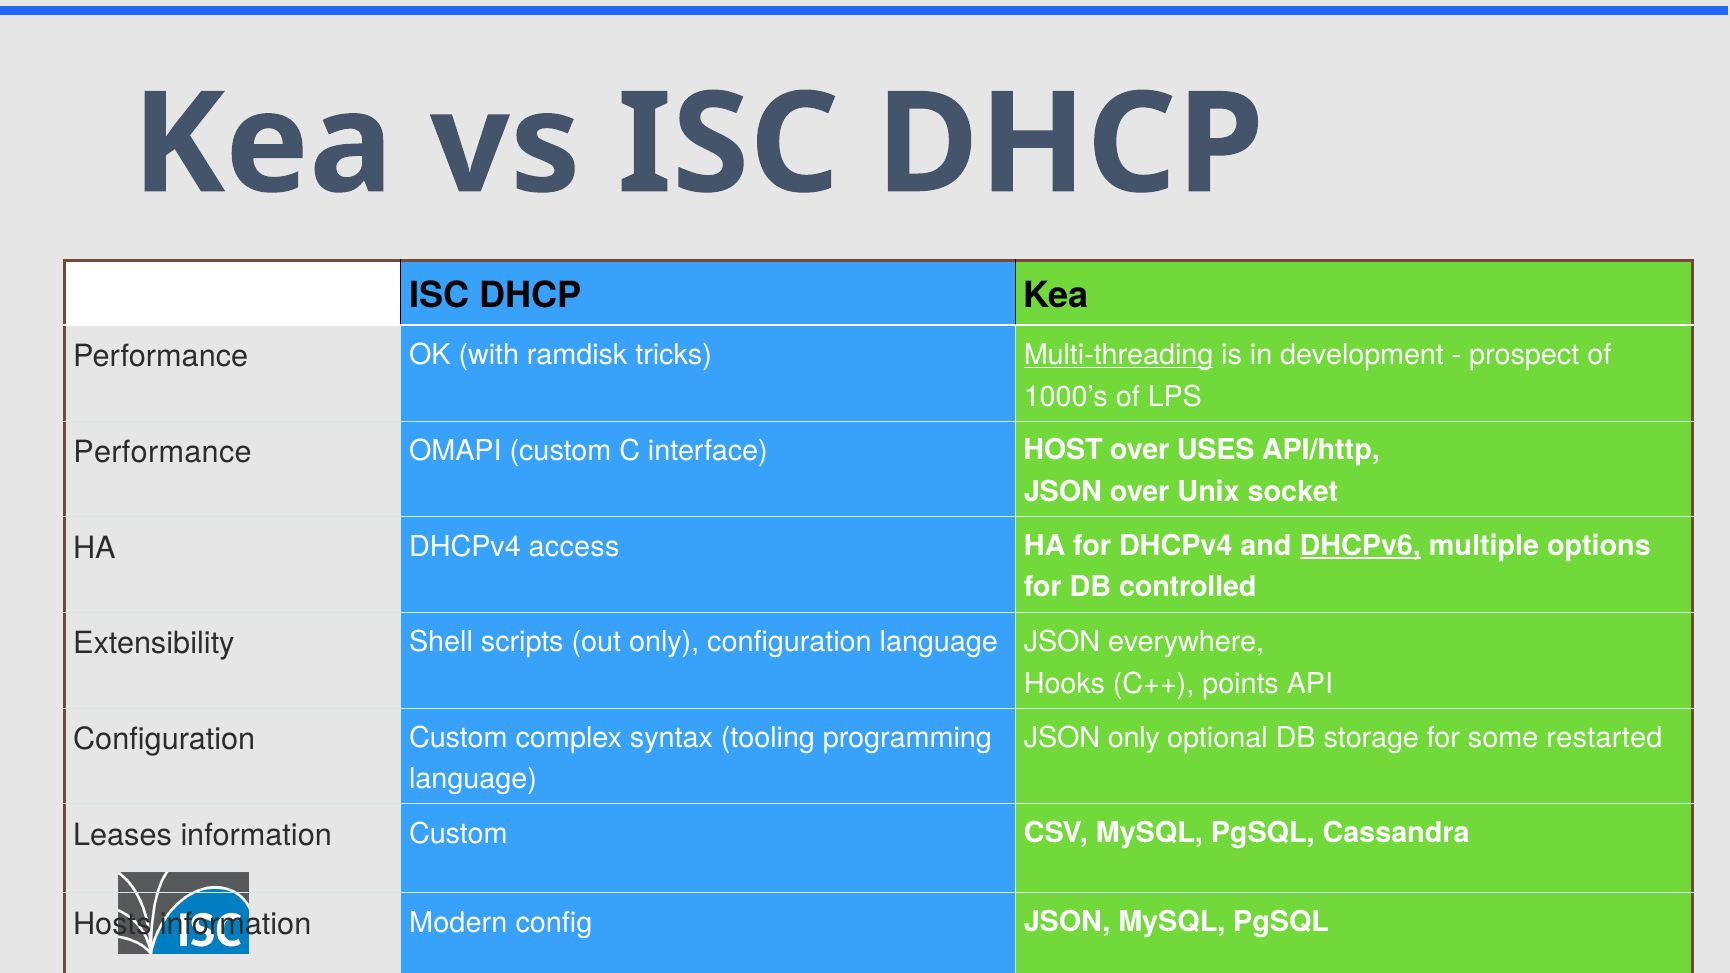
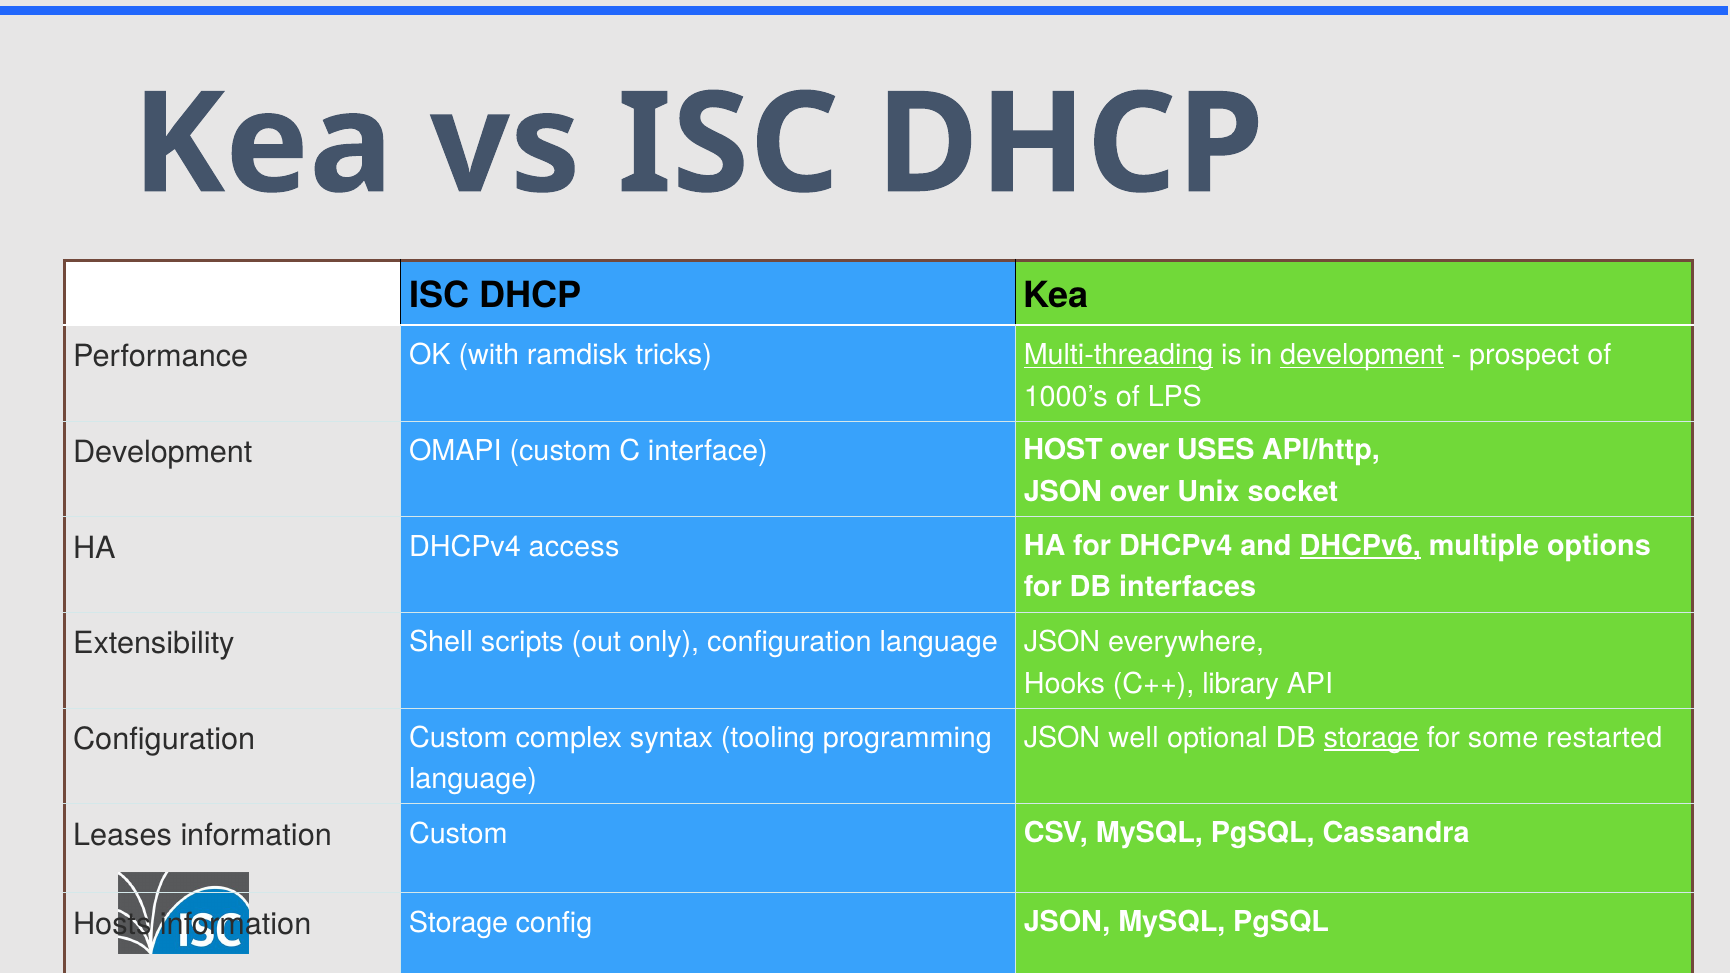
development at (1362, 355) underline: none -> present
Performance at (163, 452): Performance -> Development
controlled: controlled -> interfaces
points: points -> library
JSON only: only -> well
storage at (1371, 738) underline: none -> present
information Modern: Modern -> Storage
